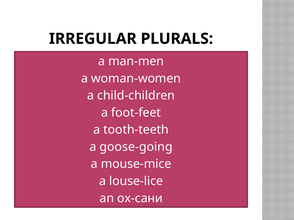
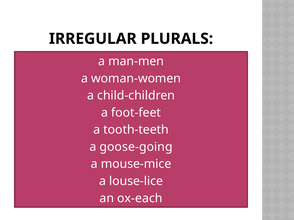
ox-сани: ox-сани -> ox-each
